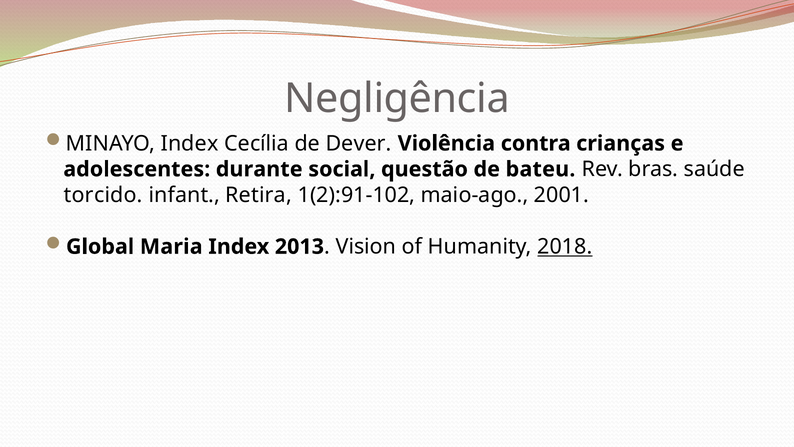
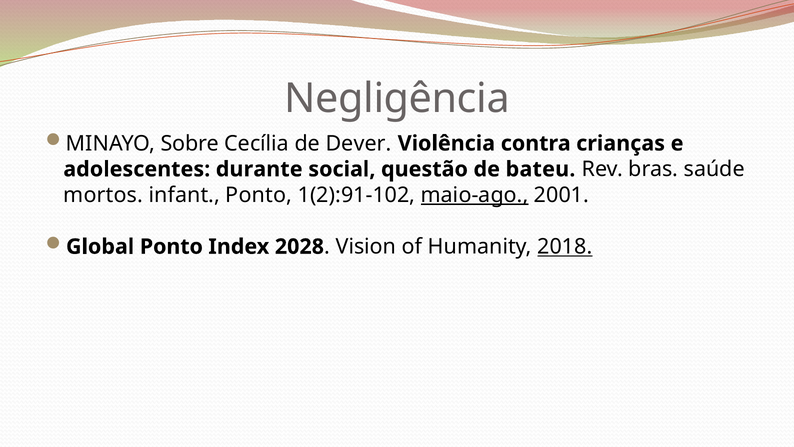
MINAYO Index: Index -> Sobre
torcido: torcido -> mortos
infant Retira: Retira -> Ponto
maio-ago underline: none -> present
Global Maria: Maria -> Ponto
2013: 2013 -> 2028
